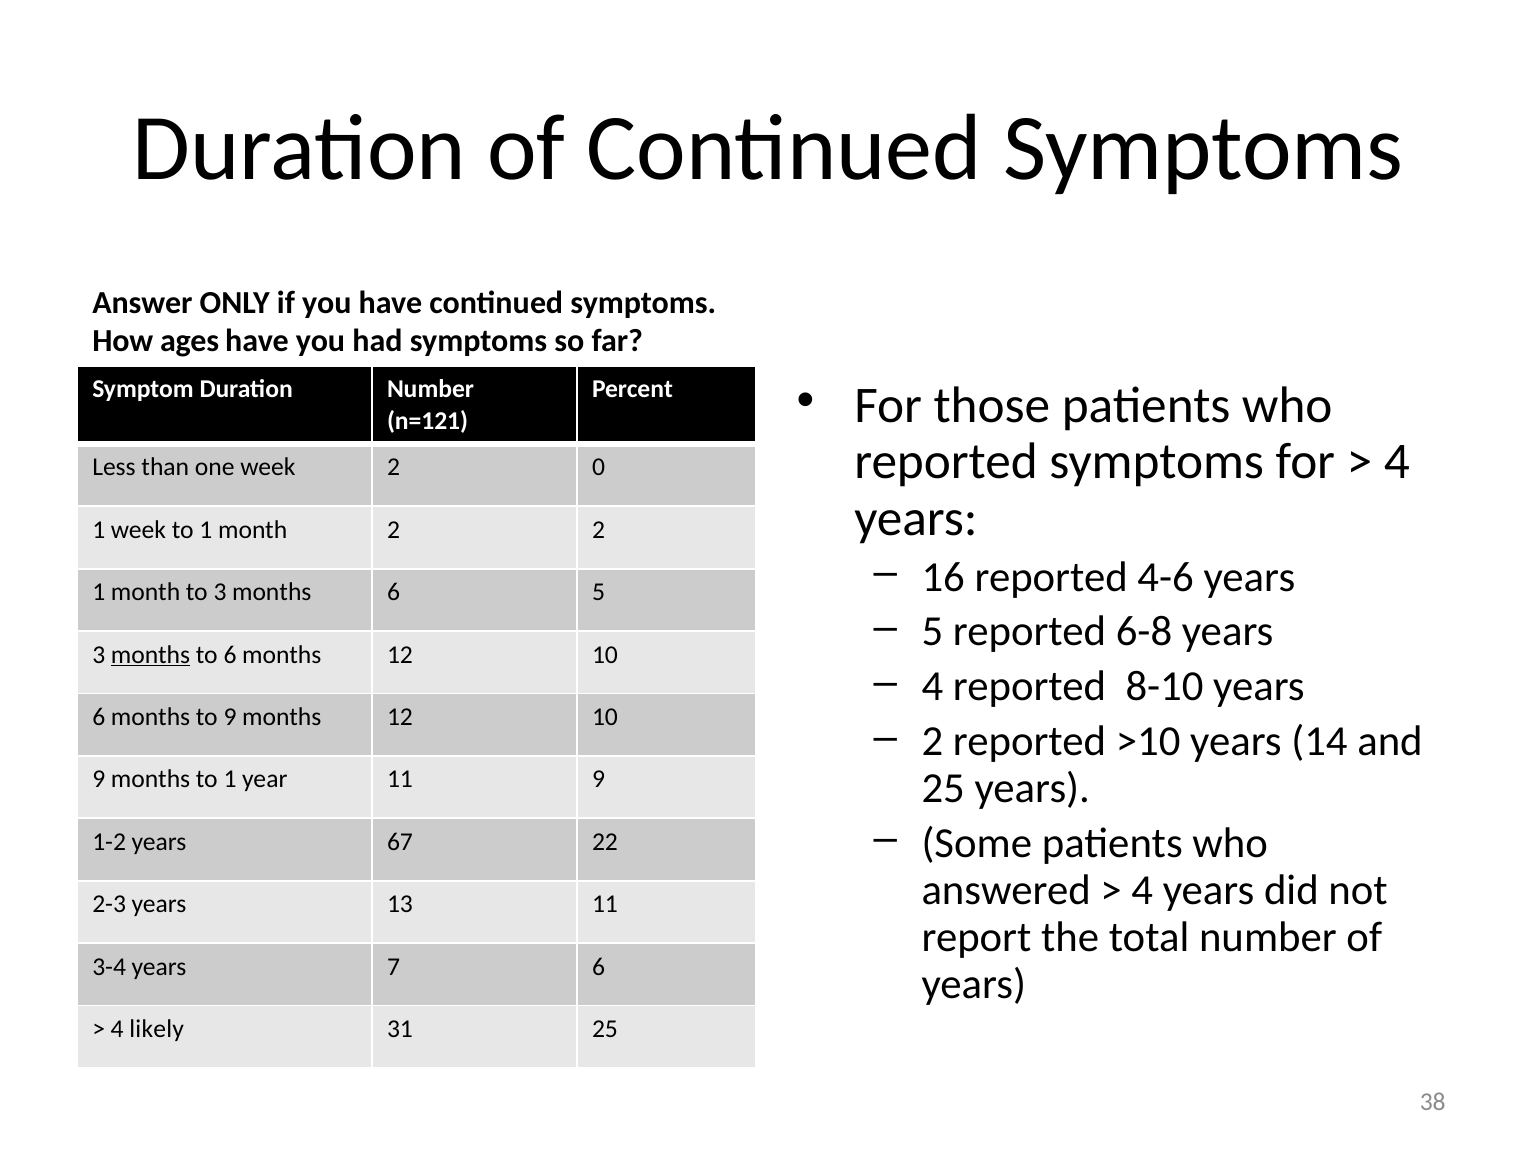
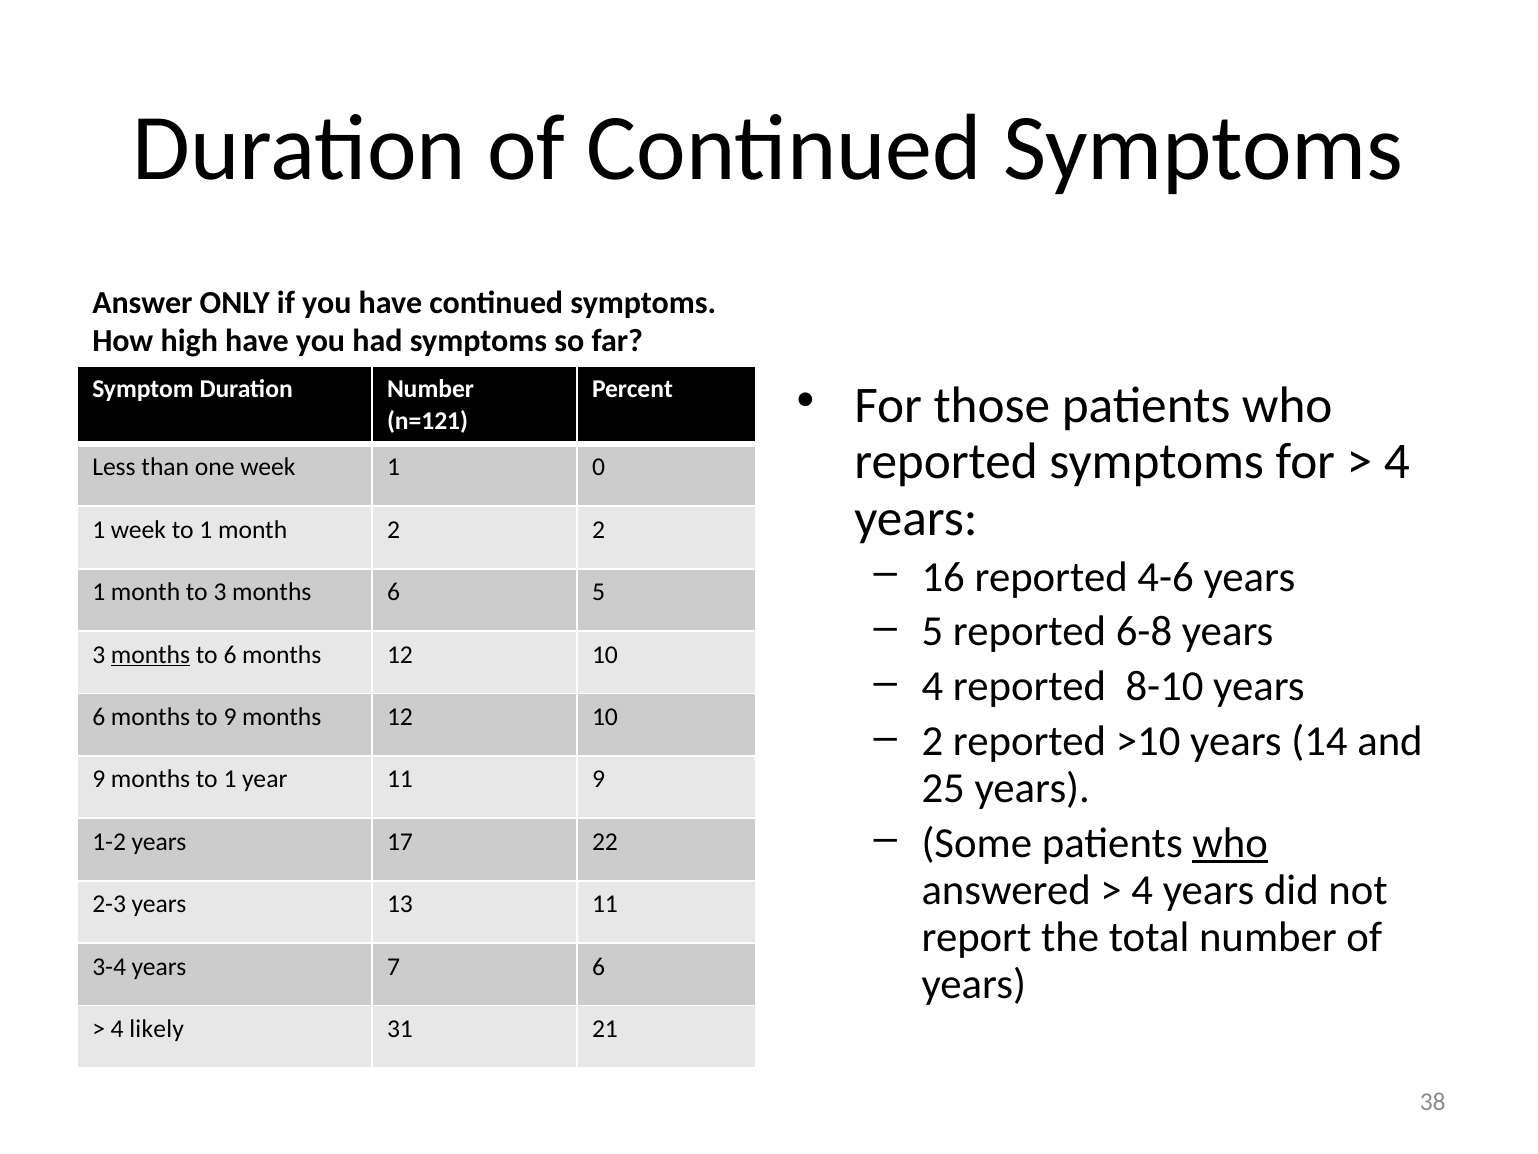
ages: ages -> high
week 2: 2 -> 1
who at (1230, 843) underline: none -> present
67: 67 -> 17
31 25: 25 -> 21
